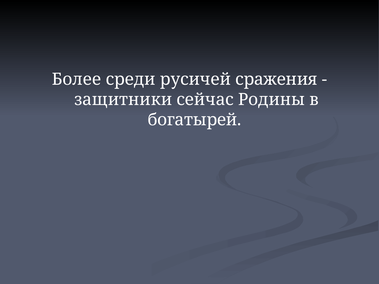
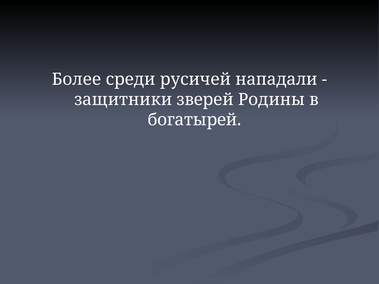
сражения: сражения -> нападали
сейчас: сейчас -> зверей
